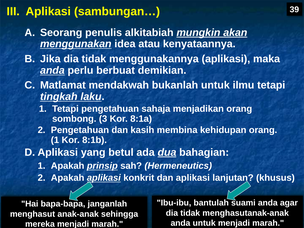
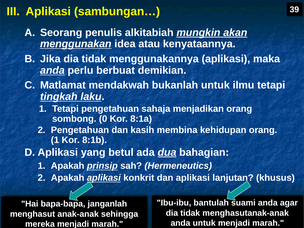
3: 3 -> 0
